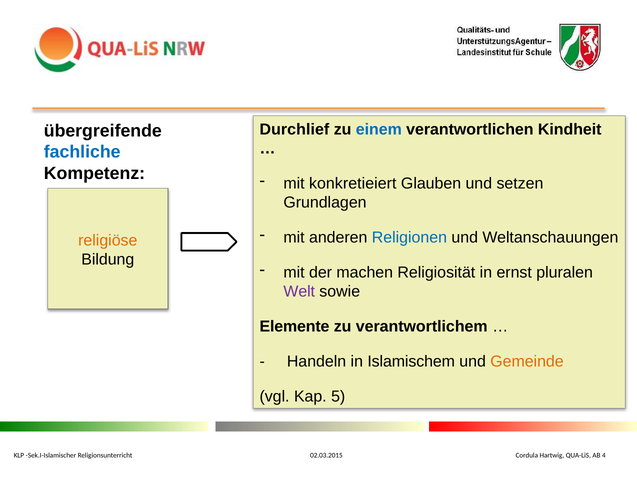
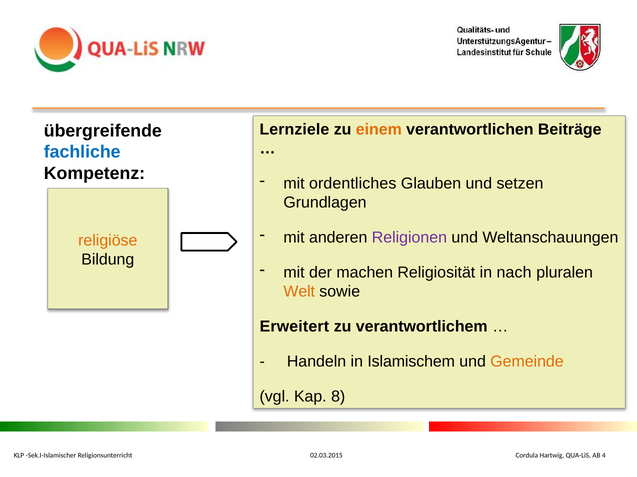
Durchlief: Durchlief -> Lernziele
einem colour: blue -> orange
Kindheit: Kindheit -> Beiträge
konkretieiert: konkretieiert -> ordentliches
Religionen colour: blue -> purple
ernst: ernst -> nach
Welt colour: purple -> orange
Elemente: Elemente -> Erweitert
5: 5 -> 8
